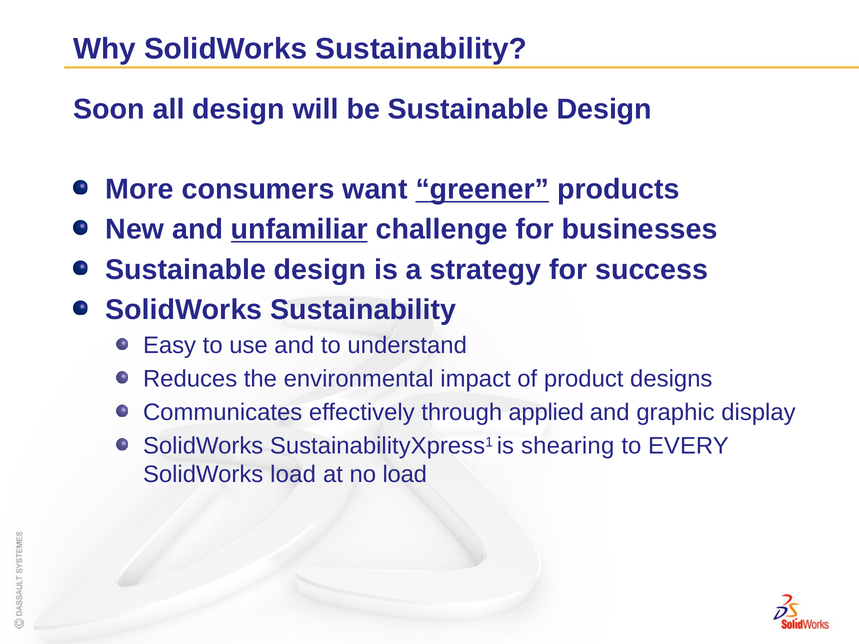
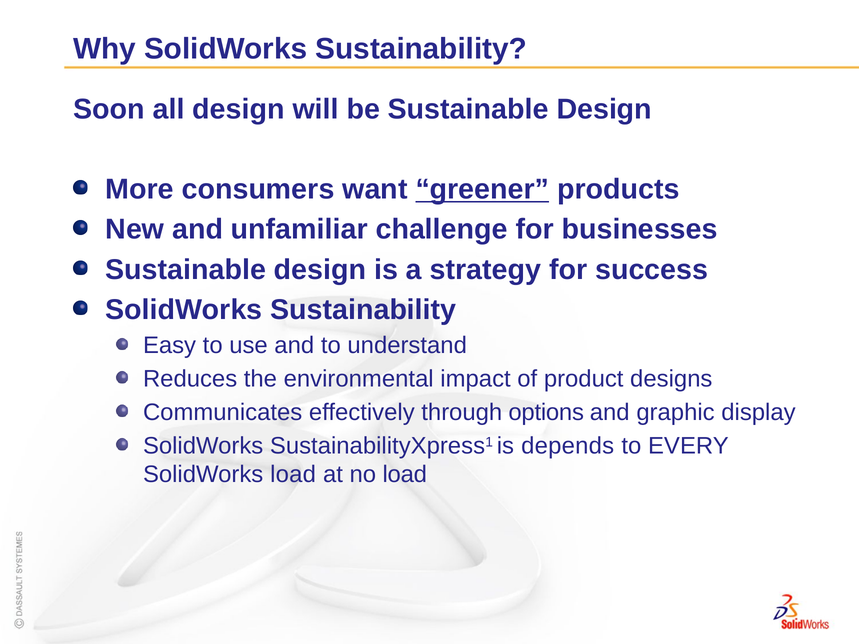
unfamiliar underline: present -> none
applied: applied -> options
shearing: shearing -> depends
